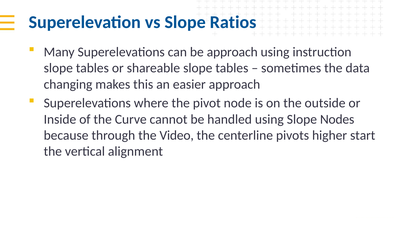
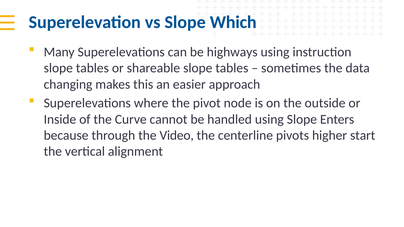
Ratios: Ratios -> Which
be approach: approach -> highways
Nodes: Nodes -> Enters
